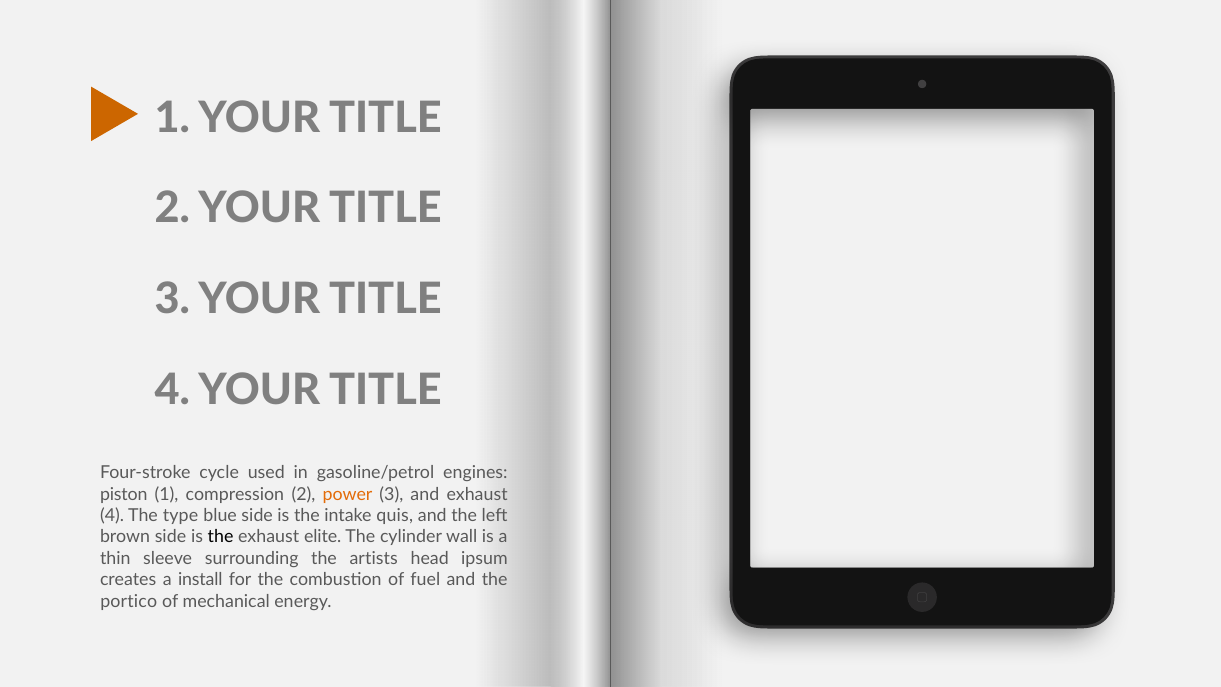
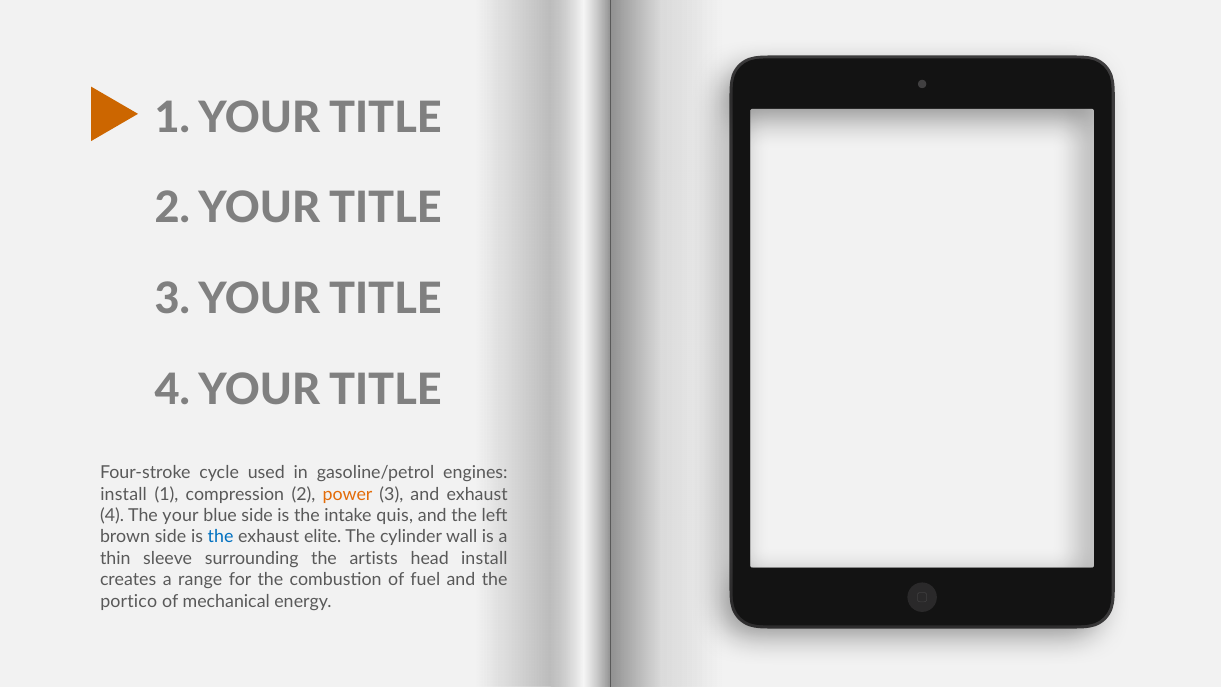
piston at (124, 494): piston -> install
The type: type -> your
the at (221, 537) colour: black -> blue
head ipsum: ipsum -> install
install: install -> range
